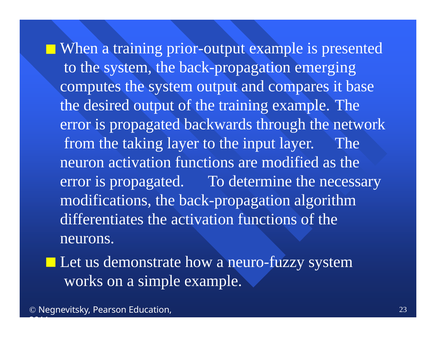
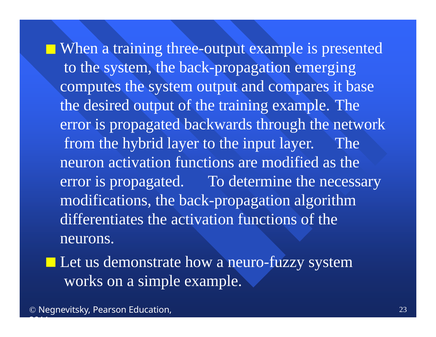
prior-output: prior-output -> three-output
taking: taking -> hybrid
